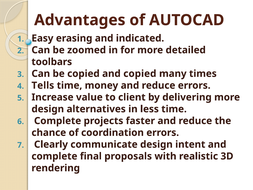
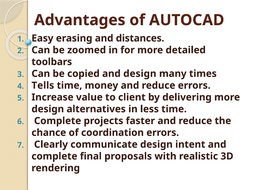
indicated: indicated -> distances
and copied: copied -> design
